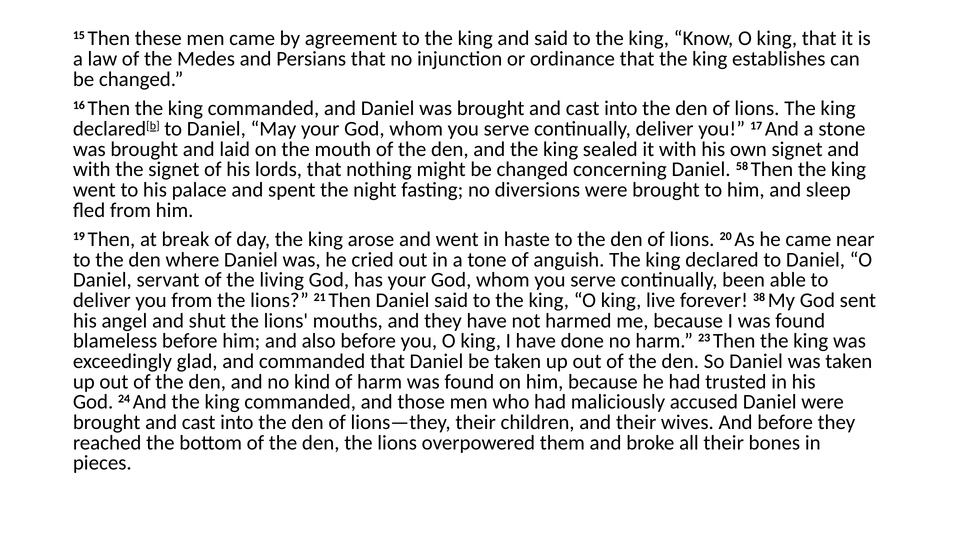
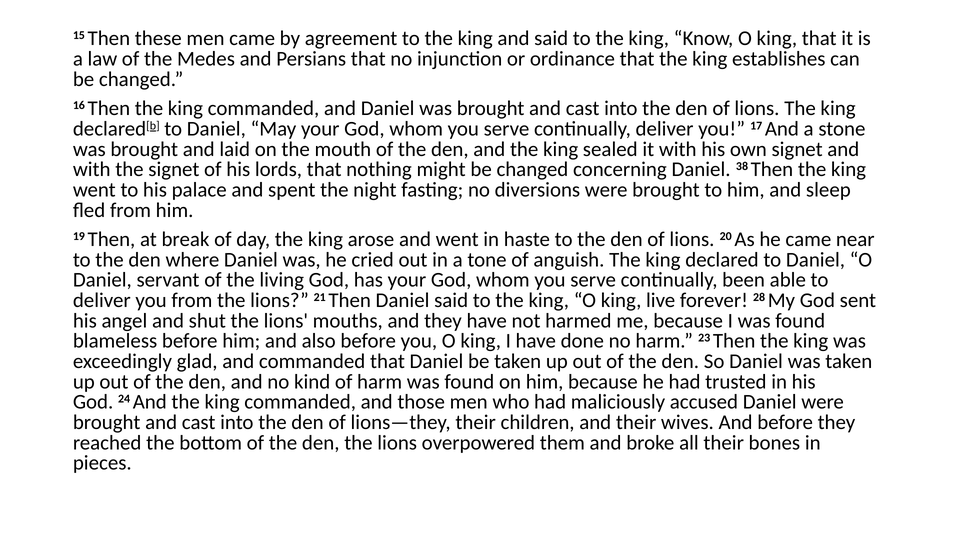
58: 58 -> 38
38: 38 -> 28
